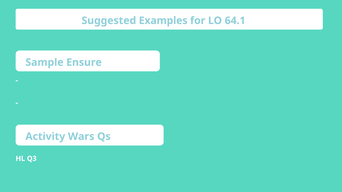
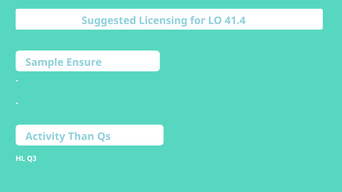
Examples: Examples -> Licensing
64.1: 64.1 -> 41.4
Wars: Wars -> Than
